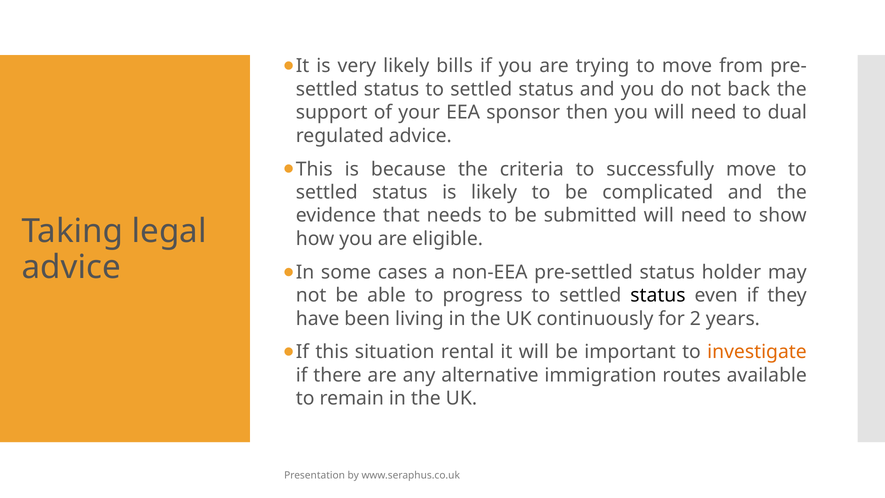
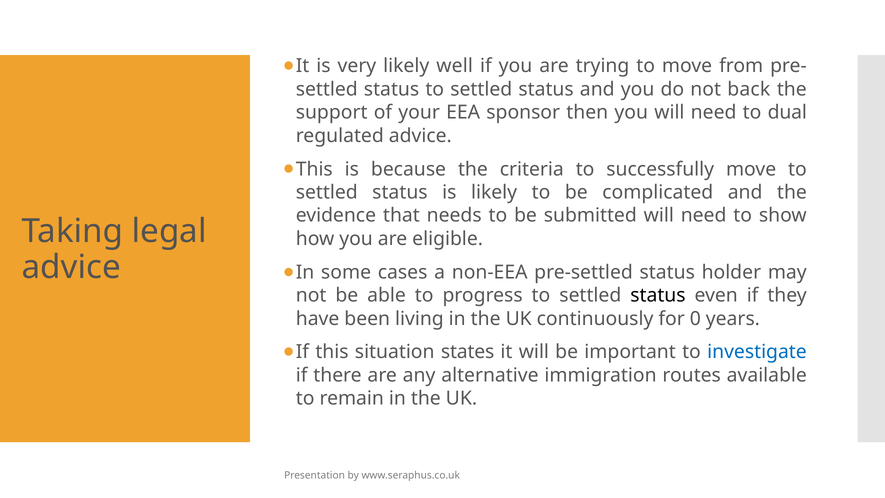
bills: bills -> well
2: 2 -> 0
rental: rental -> states
investigate colour: orange -> blue
